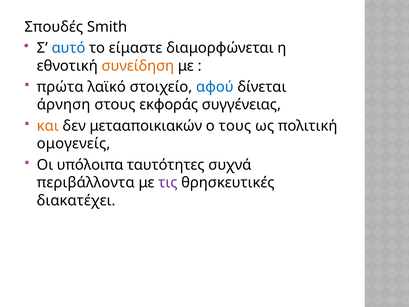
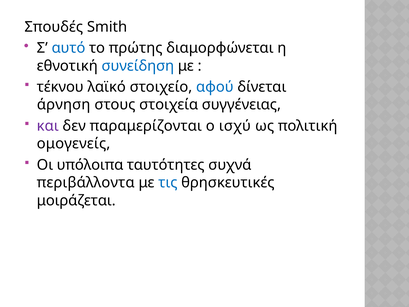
είμαστε: είμαστε -> πρώτης
συνείδηση colour: orange -> blue
πρώτα: πρώτα -> τέκνου
εκφοράς: εκφοράς -> στοιχεία
και colour: orange -> purple
μετααποικιακών: μετααποικιακών -> παραμερίζονται
τους: τους -> ισχύ
τις colour: purple -> blue
διακατέχει: διακατέχει -> μοιράζεται
